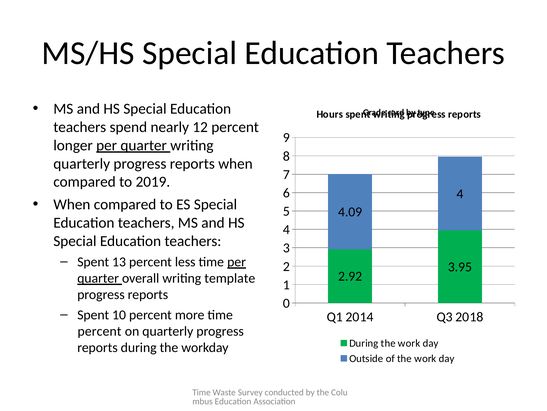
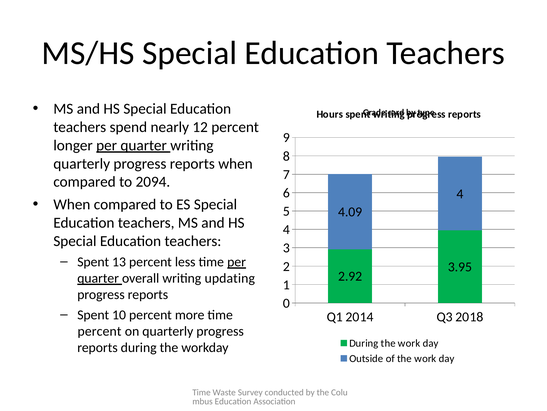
2019: 2019 -> 2094
template: template -> updating
